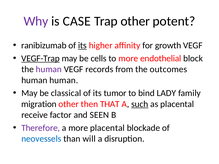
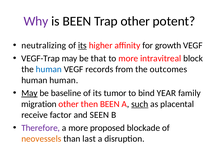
is CASE: CASE -> BEEN
ranibizumab: ranibizumab -> neutralizing
VEGF-Trap underline: present -> none
cells: cells -> that
endothelial: endothelial -> intravitreal
human at (49, 69) colour: purple -> blue
May at (29, 93) underline: none -> present
classical: classical -> baseline
LADY: LADY -> YEAR
then THAT: THAT -> BEEN
more placental: placental -> proposed
neovessels colour: blue -> orange
will: will -> last
